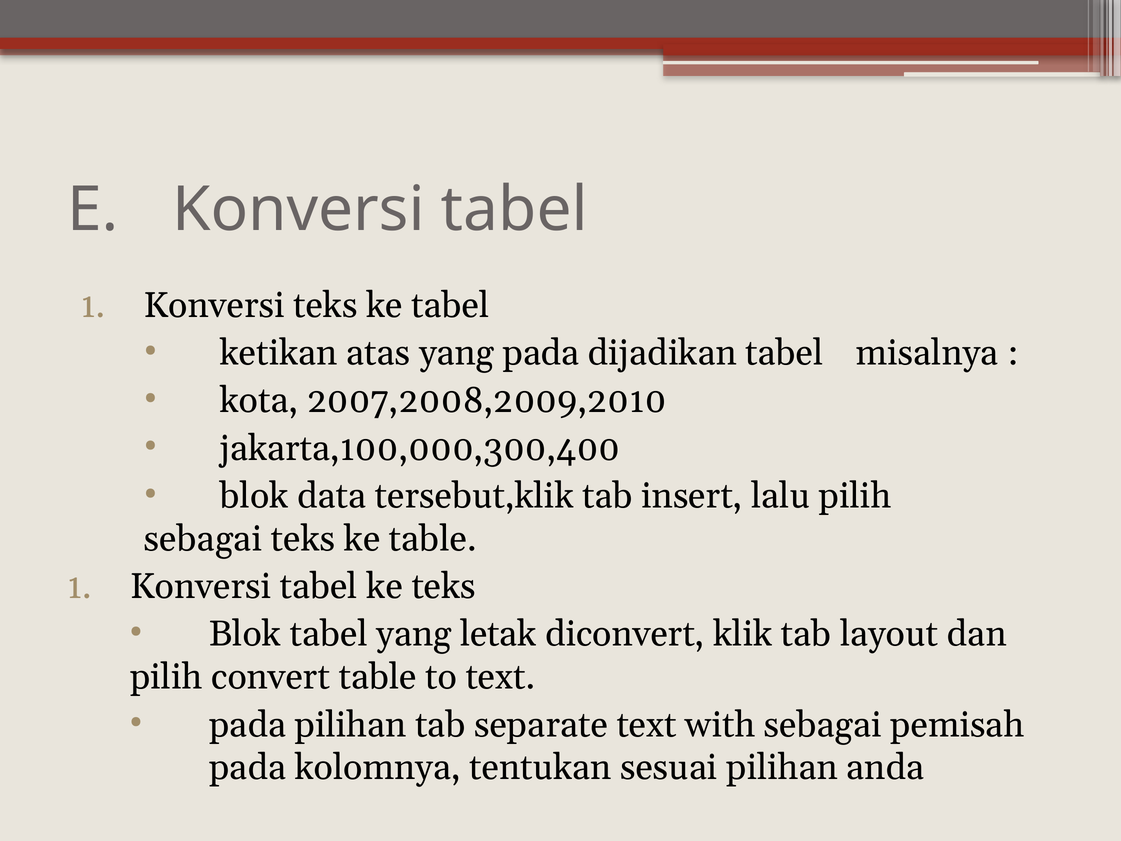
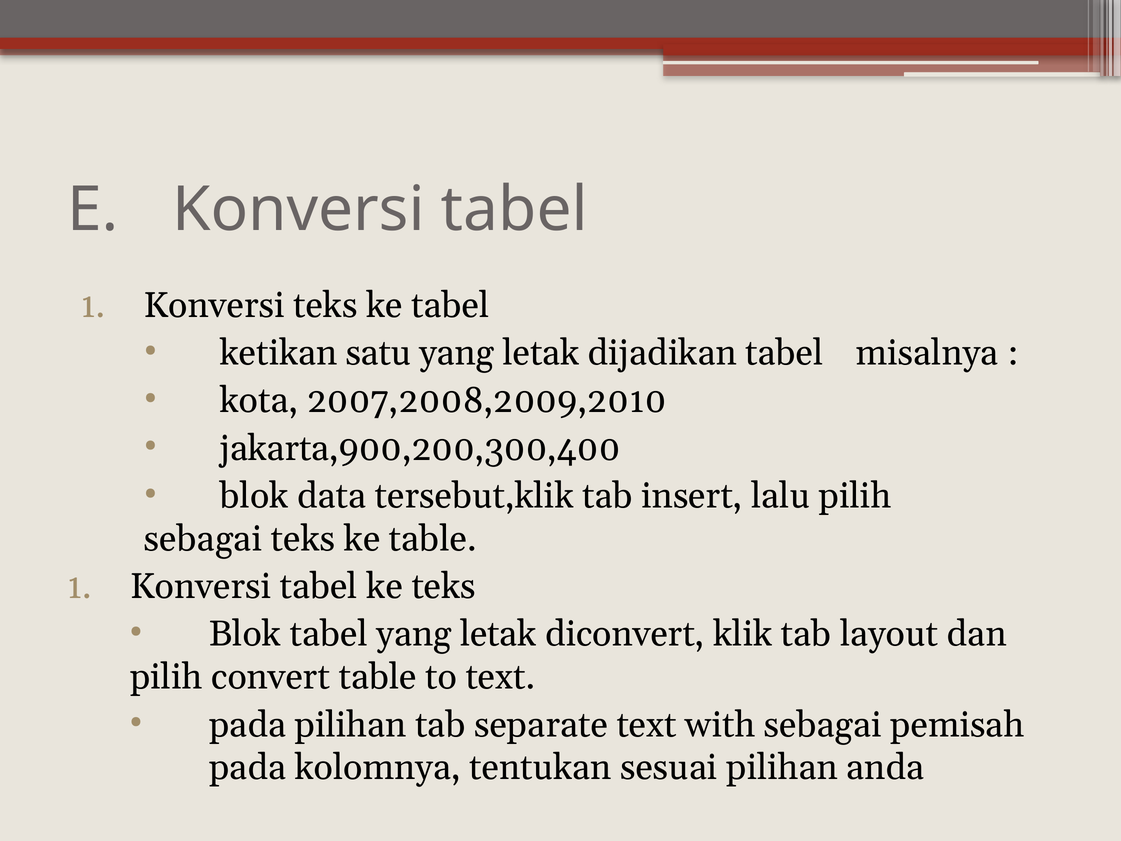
atas: atas -> satu
pada at (541, 353): pada -> letak
jakarta,100,000,300,400: jakarta,100,000,300,400 -> jakarta,900,200,300,400
